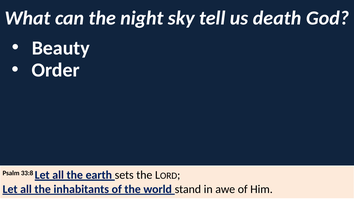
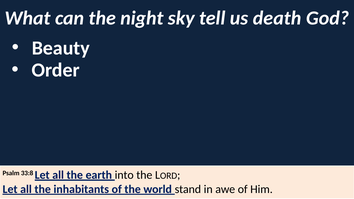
sets: sets -> into
